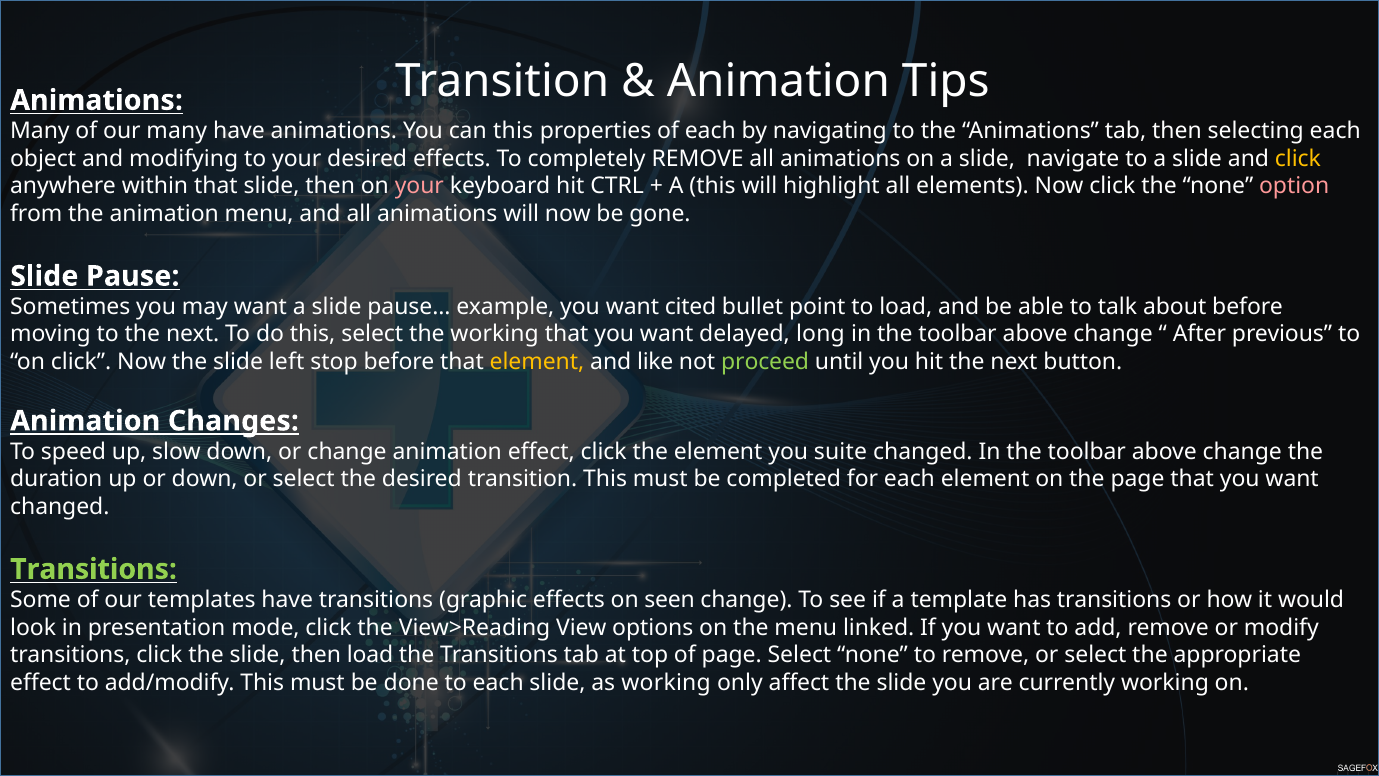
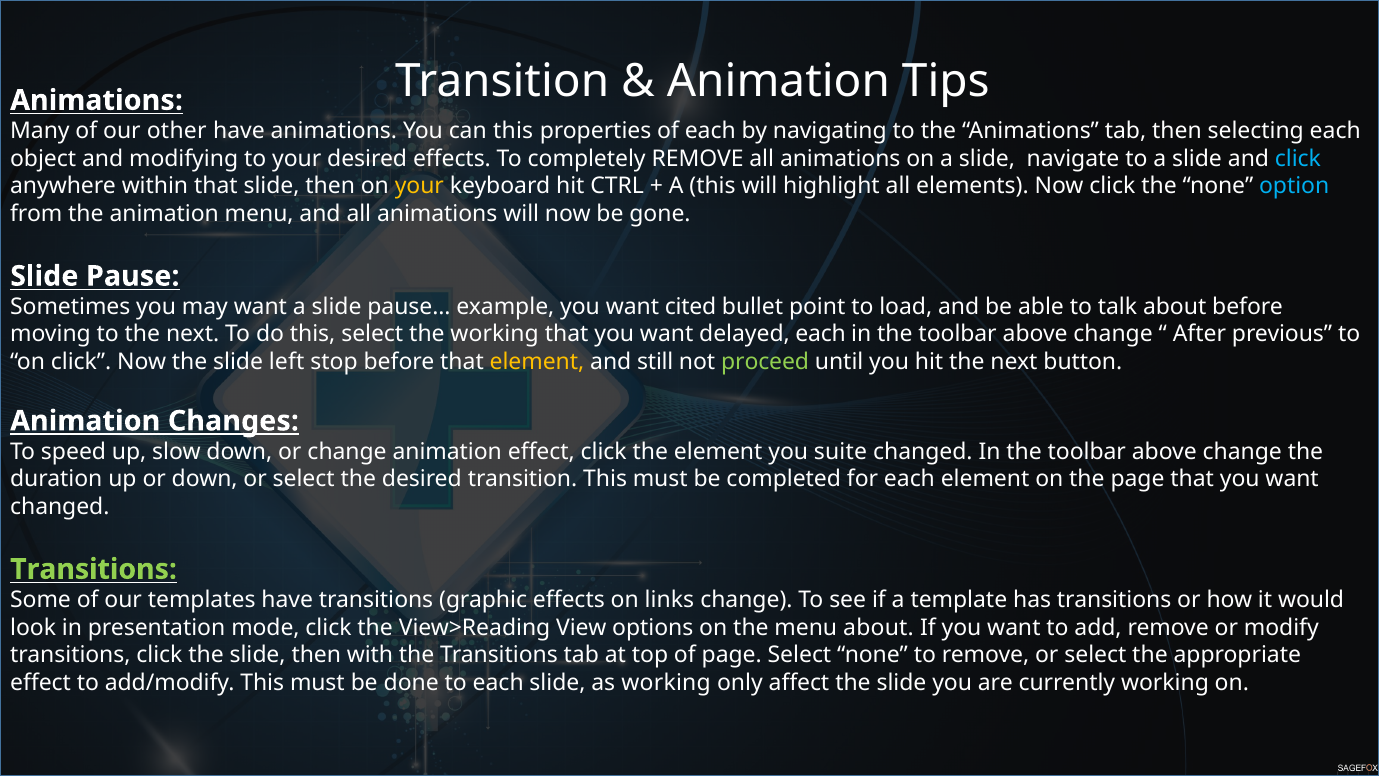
our many: many -> other
click at (1298, 158) colour: yellow -> light blue
your at (419, 186) colour: pink -> yellow
option colour: pink -> light blue
delayed long: long -> each
like: like -> still
seen: seen -> links
menu linked: linked -> about
then load: load -> with
